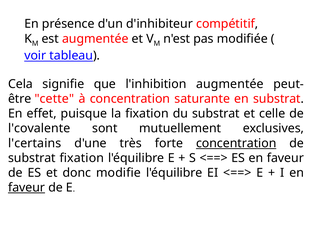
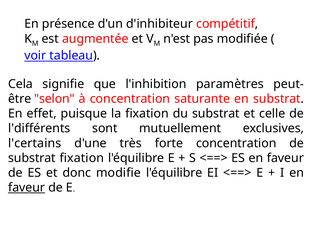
l'inhibition augmentée: augmentée -> paramètres
cette: cette -> selon
l'covalente: l'covalente -> l'différents
concentration at (236, 143) underline: present -> none
